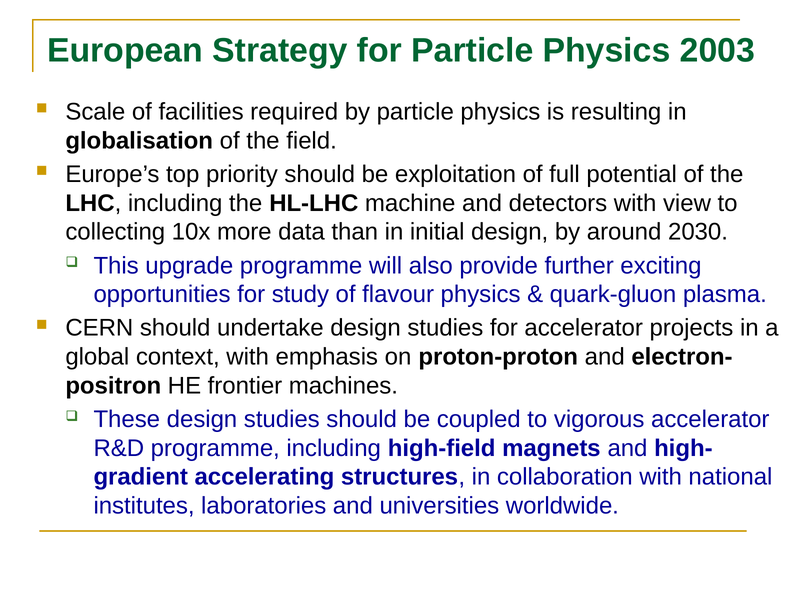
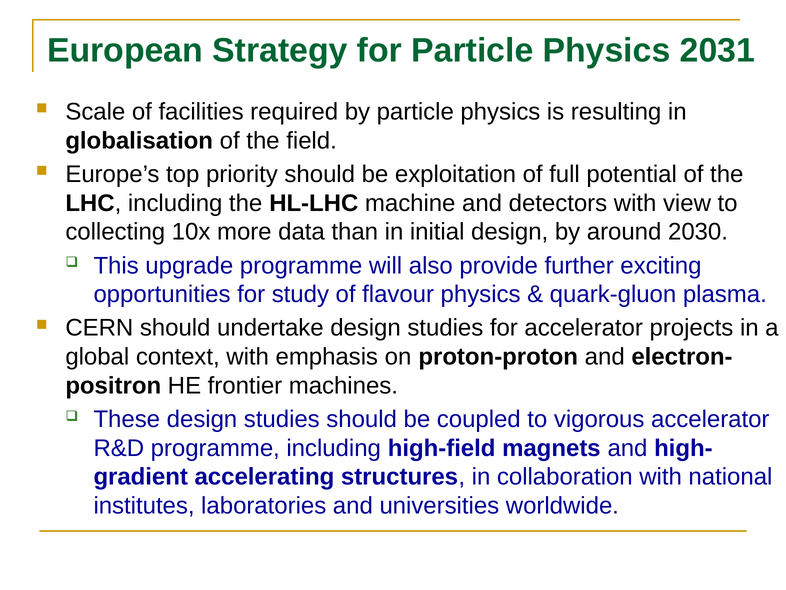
2003: 2003 -> 2031
